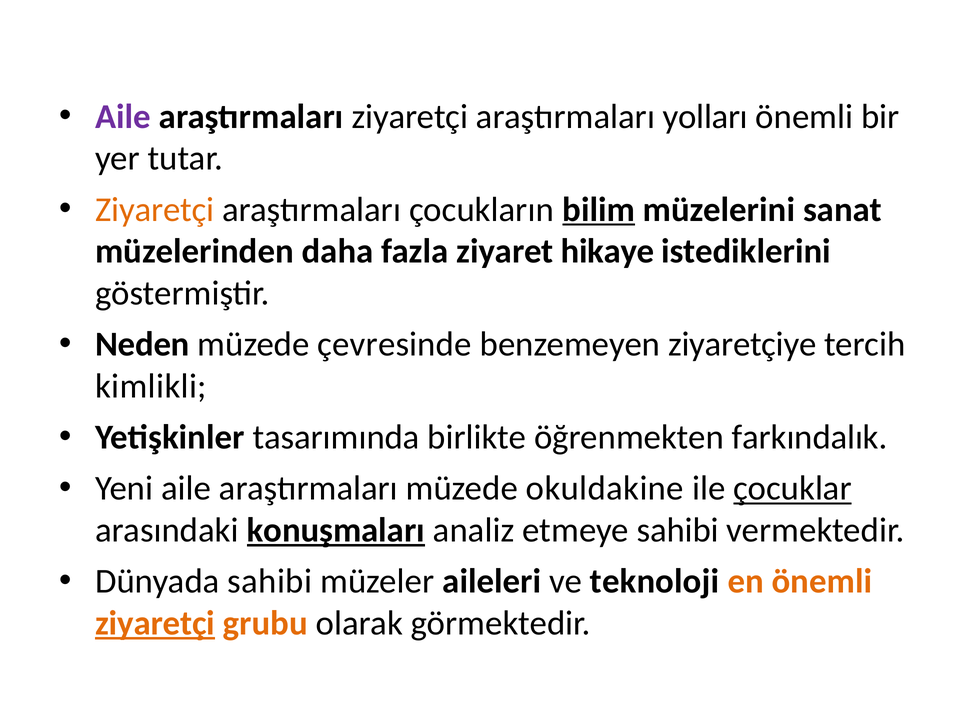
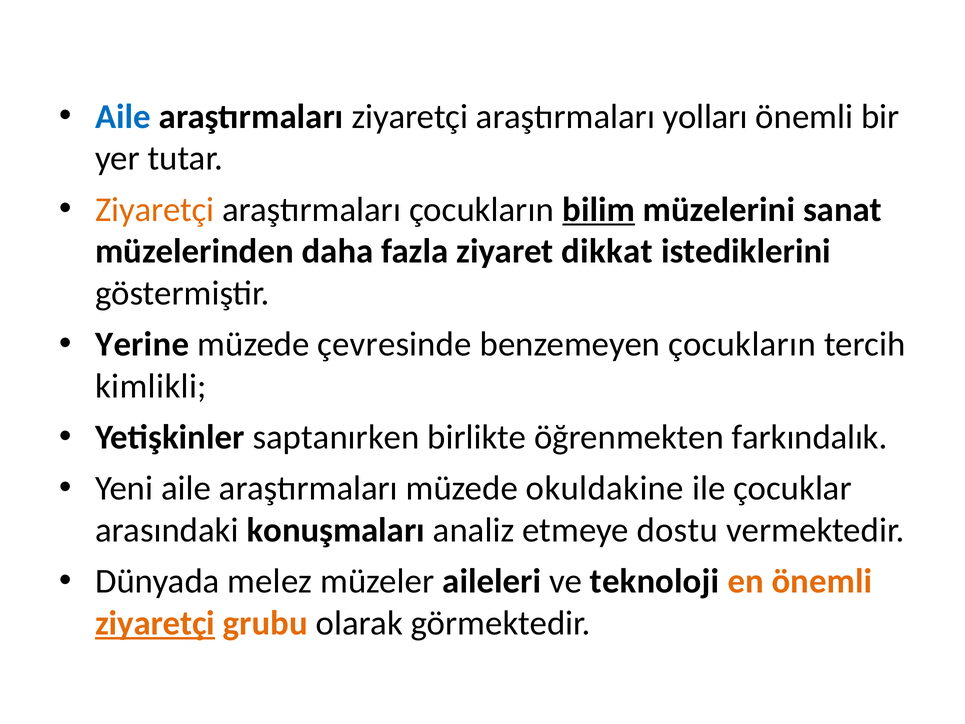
Aile at (123, 116) colour: purple -> blue
hikaye: hikaye -> dikkat
Neden: Neden -> Yerine
benzemeyen ziyaretçiye: ziyaretçiye -> çocukların
tasarımında: tasarımında -> saptanırken
çocuklar underline: present -> none
konuşmaları underline: present -> none
etmeye sahibi: sahibi -> dostu
Dünyada sahibi: sahibi -> melez
